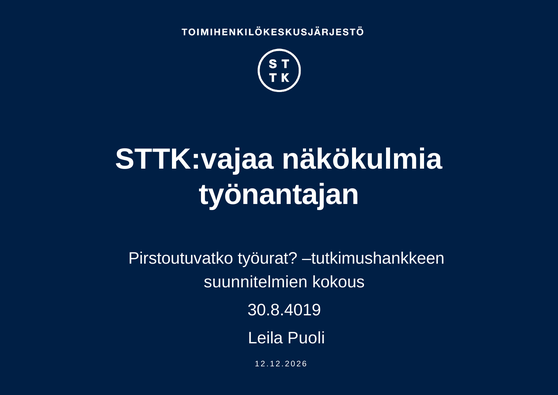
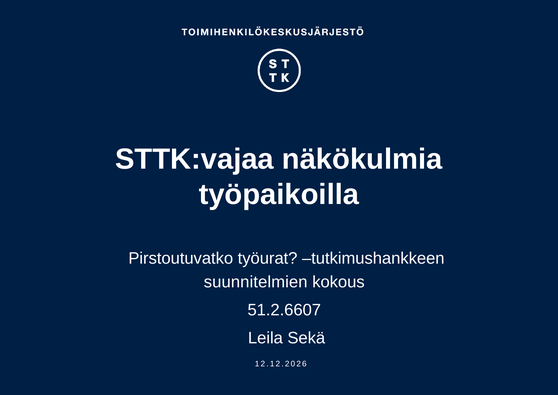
työnantajan: työnantajan -> työpaikoilla
30.8.4019: 30.8.4019 -> 51.2.6607
Puoli: Puoli -> Sekä
